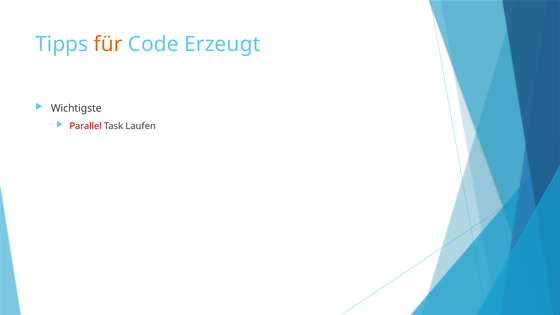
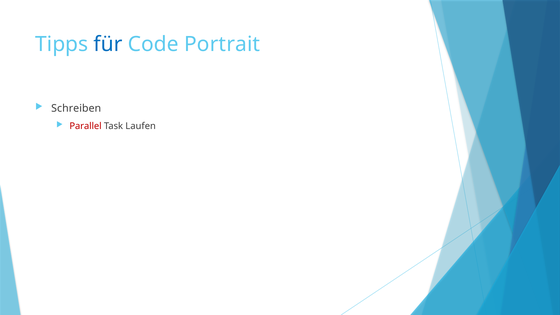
für colour: orange -> blue
Erzeugt: Erzeugt -> Portrait
Wichtigste: Wichtigste -> Schreiben
